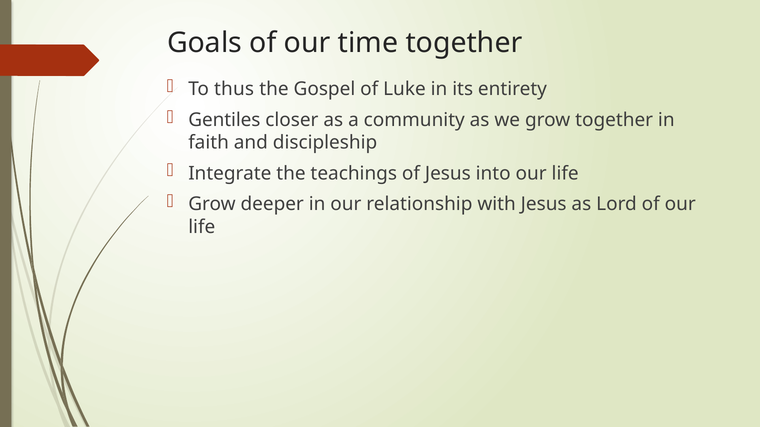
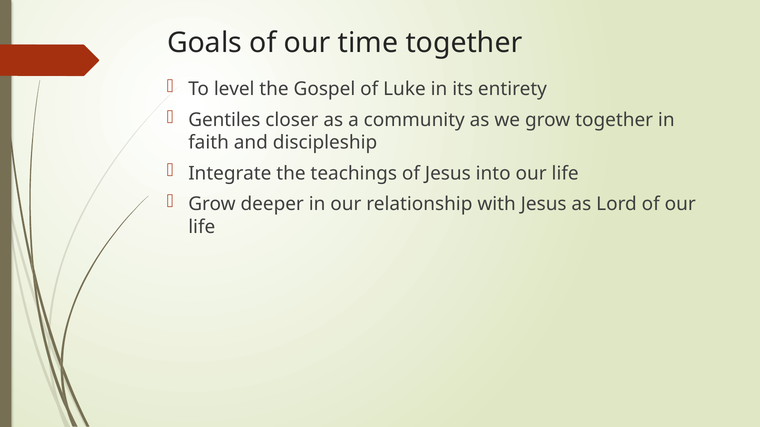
thus: thus -> level
